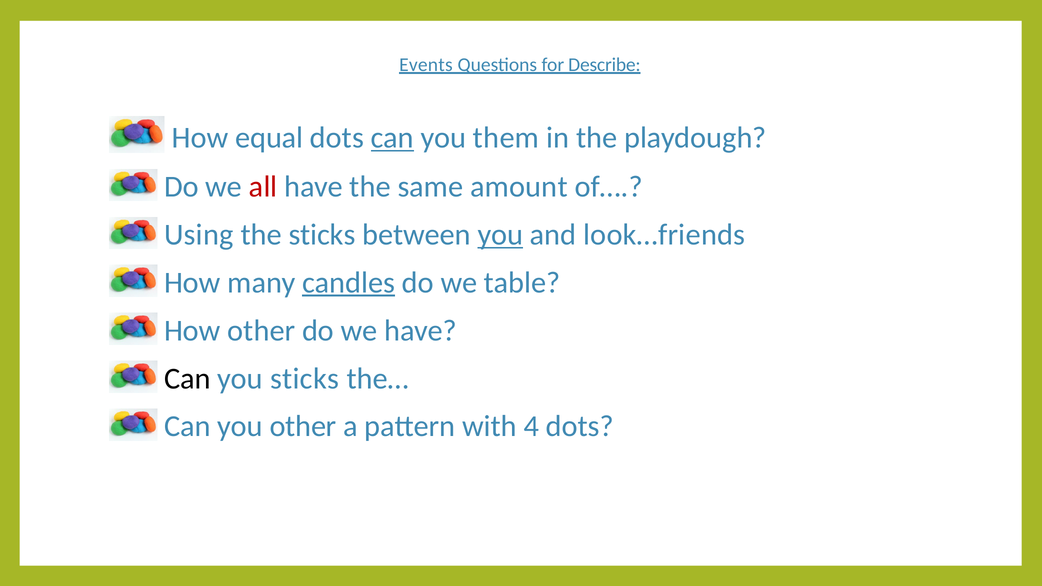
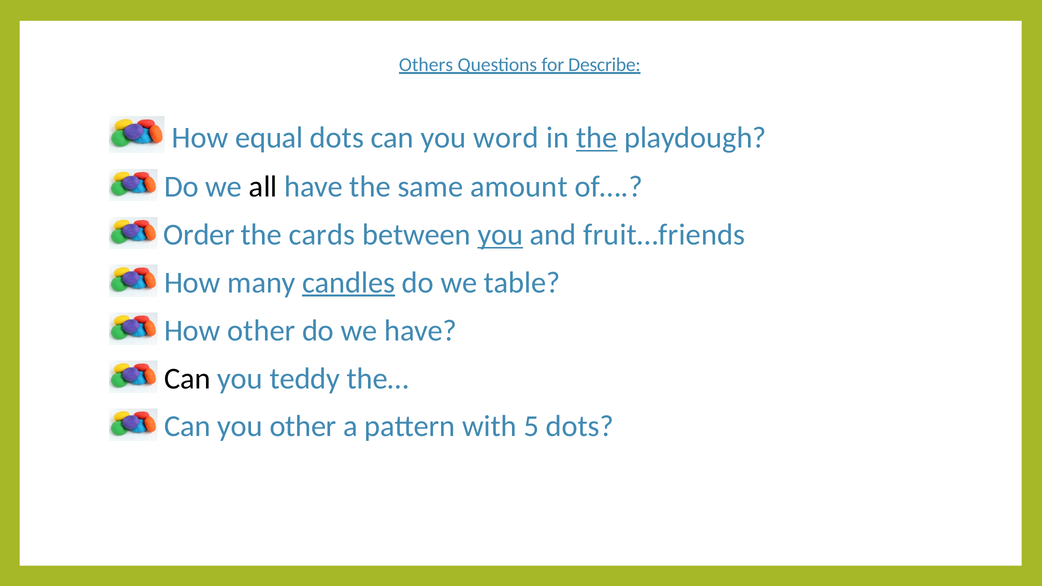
Events: Events -> Others
can at (392, 138) underline: present -> none
them: them -> word
the at (597, 138) underline: none -> present
all colour: red -> black
Using: Using -> Order
the sticks: sticks -> cards
look…friends: look…friends -> fruit…friends
you sticks: sticks -> teddy
4: 4 -> 5
